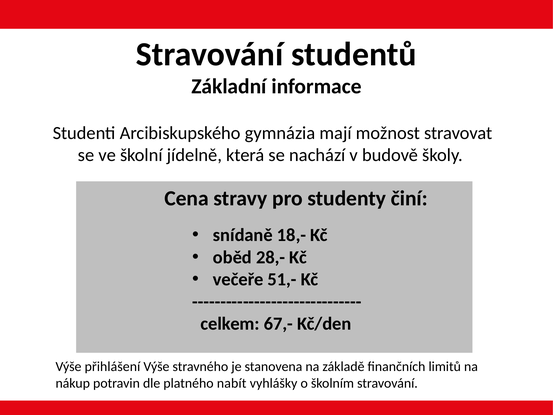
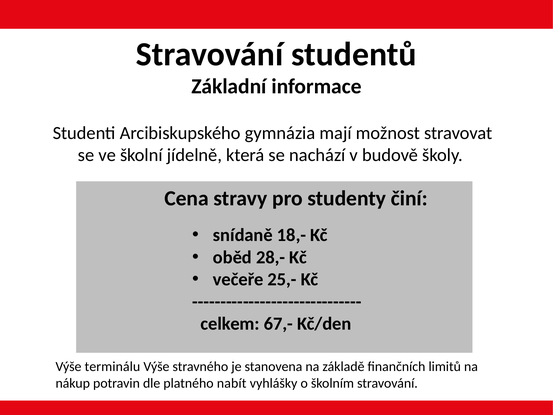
51,-: 51,- -> 25,-
přihlášení: přihlášení -> terminálu
